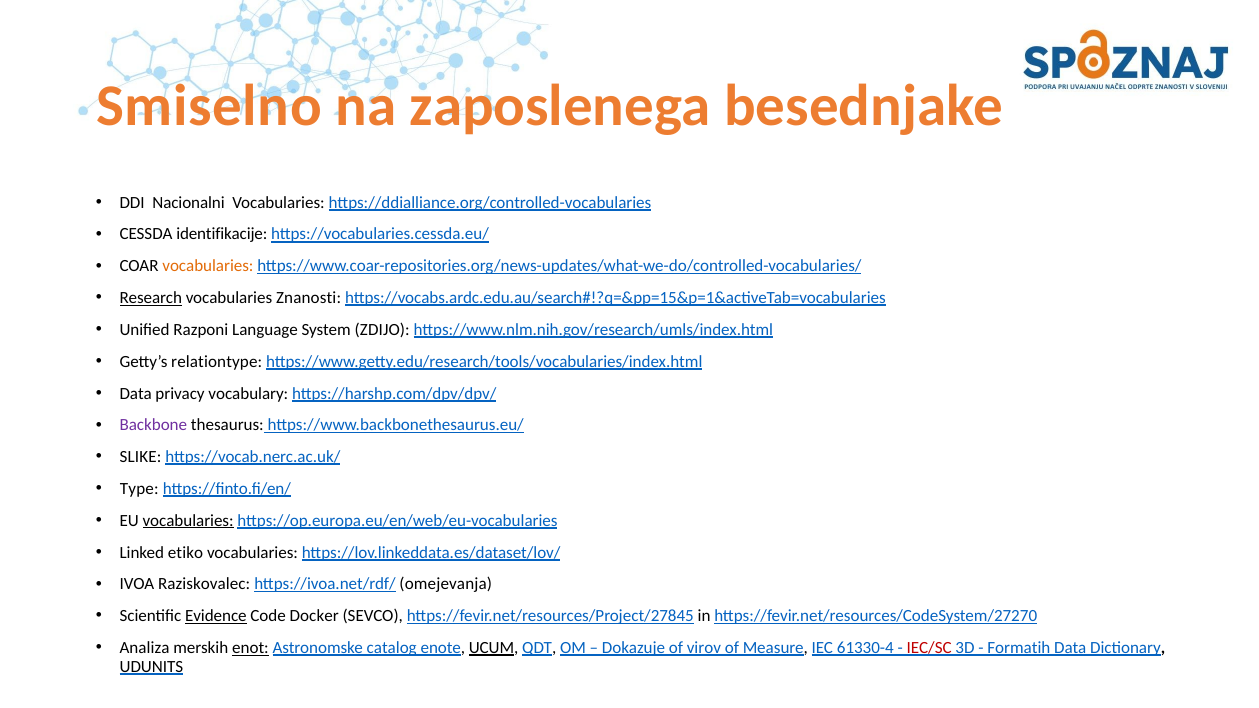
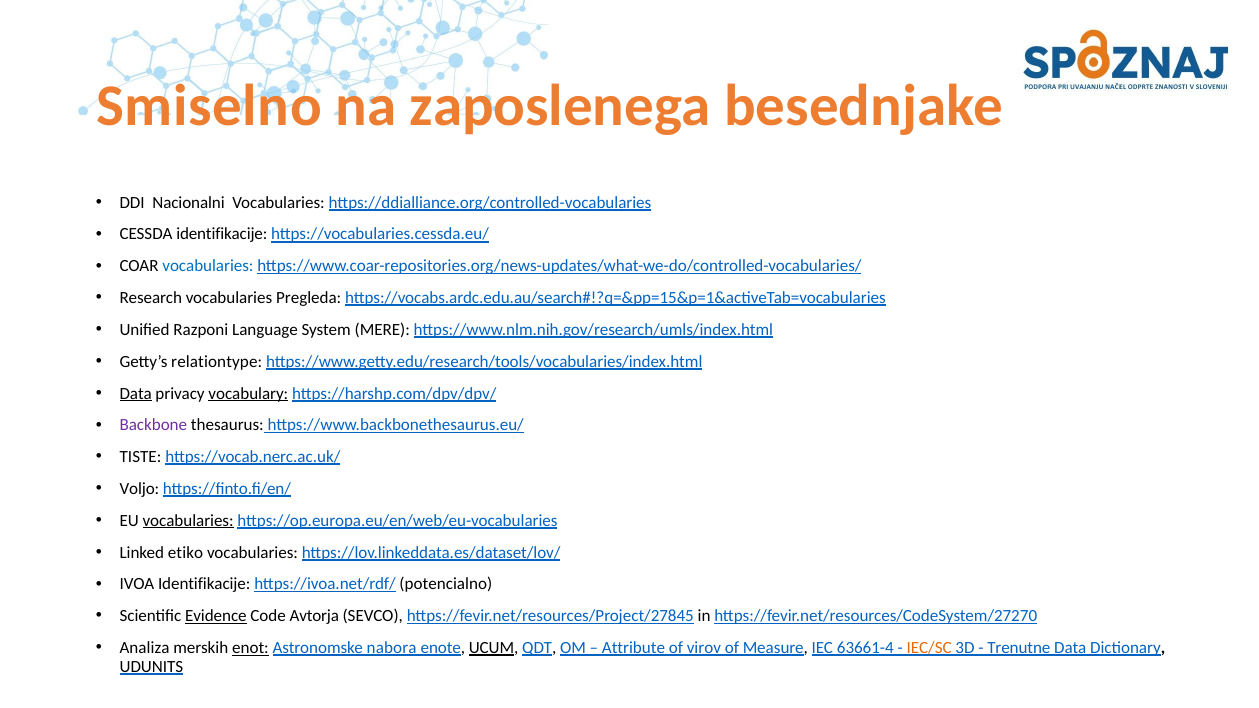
vocabularies at (208, 266) colour: orange -> blue
Research underline: present -> none
Znanosti: Znanosti -> Pregleda
ZDIJO: ZDIJO -> MERE
Data at (136, 393) underline: none -> present
vocabulary underline: none -> present
SLIKE: SLIKE -> TISTE
Type: Type -> Voljo
IVOA Raziskovalec: Raziskovalec -> Identifikacije
omejevanja: omejevanja -> potencialno
Docker: Docker -> Avtorja
catalog: catalog -> nabora
Dokazuje: Dokazuje -> Attribute
61330-4: 61330-4 -> 63661-4
IEC/SC colour: red -> orange
Formatih: Formatih -> Trenutne
